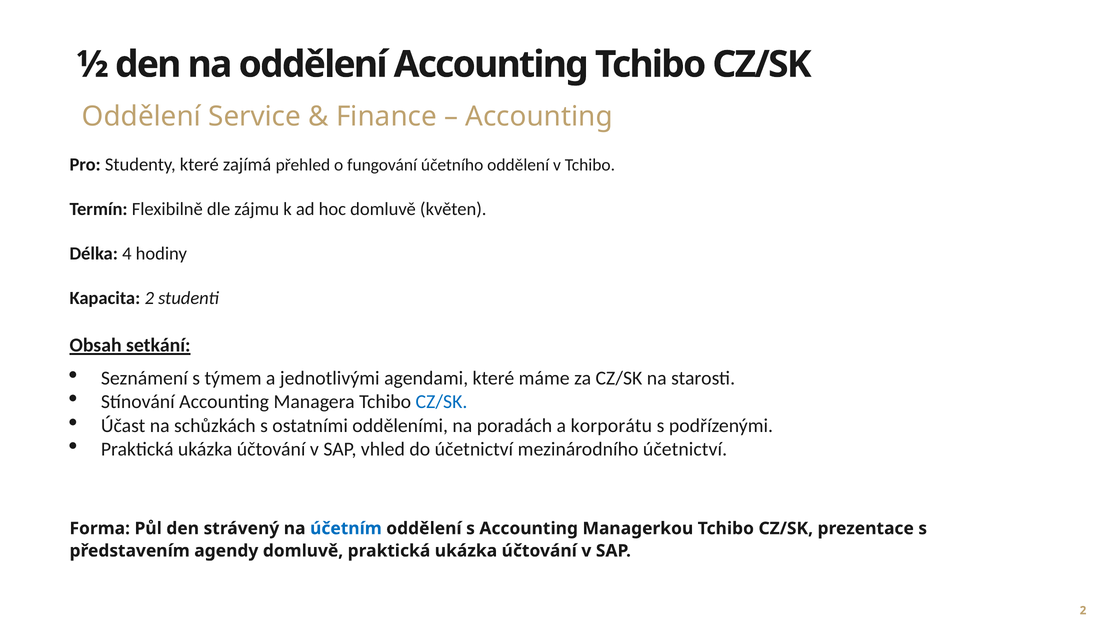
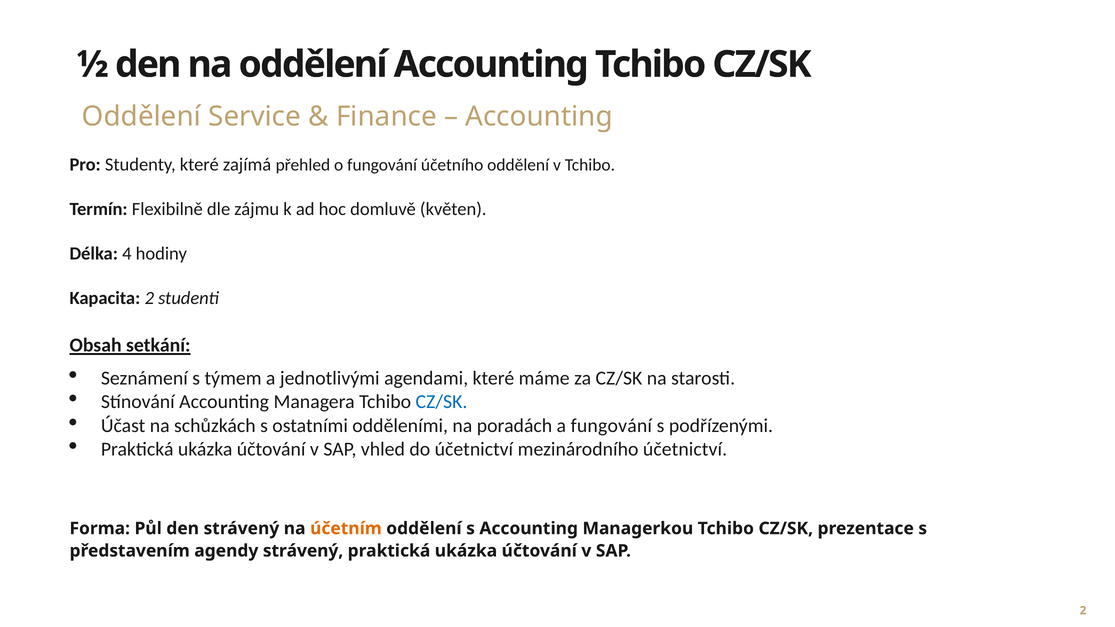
a korporátu: korporátu -> fungování
účetním colour: blue -> orange
agendy domluvě: domluvě -> strávený
